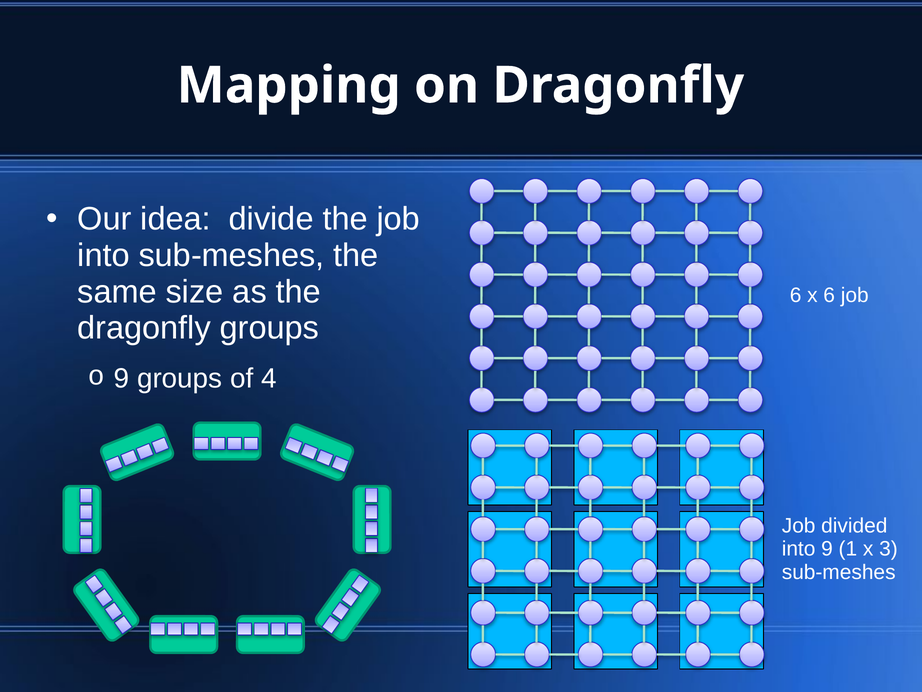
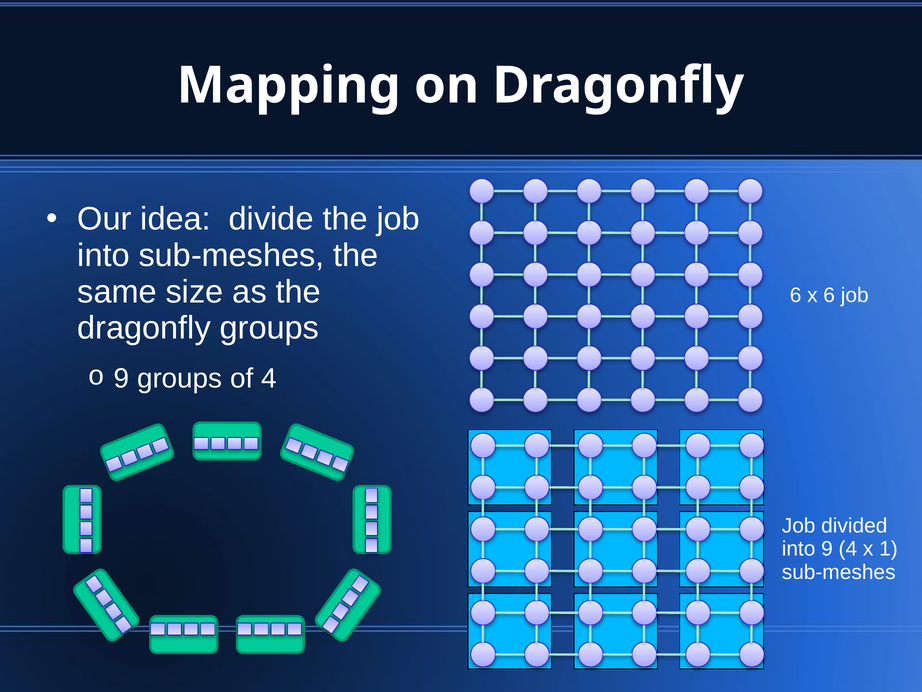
9 1: 1 -> 4
3: 3 -> 1
